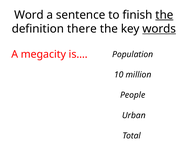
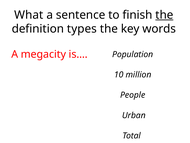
Word: Word -> What
there: there -> types
words underline: present -> none
